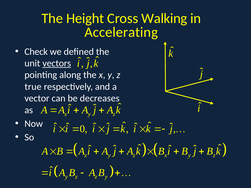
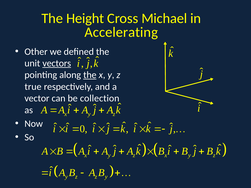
Walking: Walking -> Michael
Check: Check -> Other
the at (90, 75) underline: none -> present
decreases: decreases -> collection
